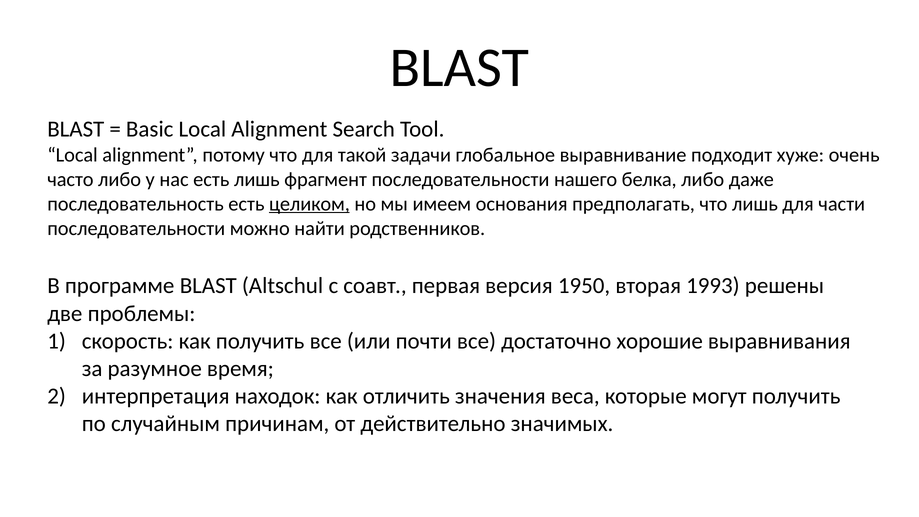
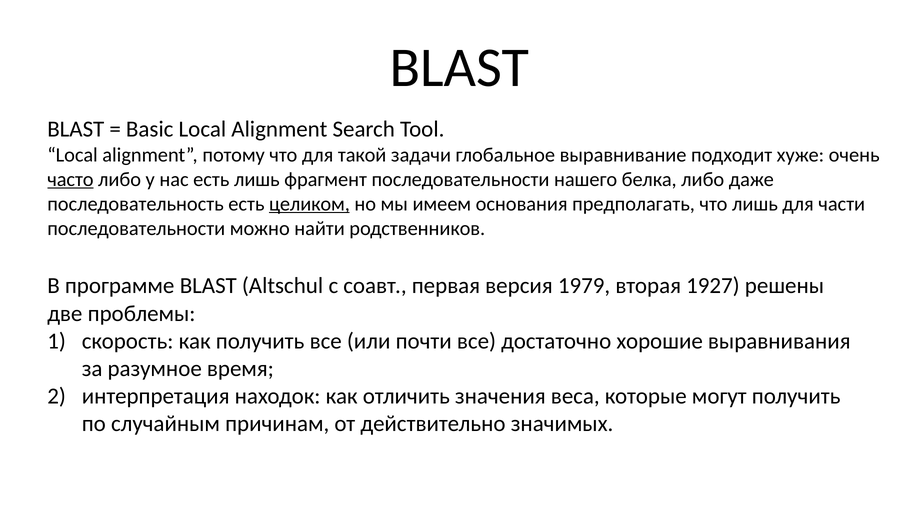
часто underline: none -> present
1950: 1950 -> 1979
1993: 1993 -> 1927
